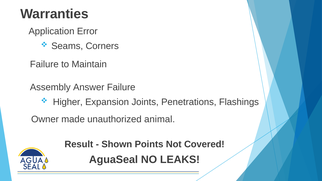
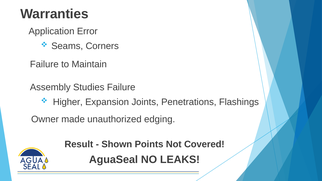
Answer: Answer -> Studies
animal: animal -> edging
